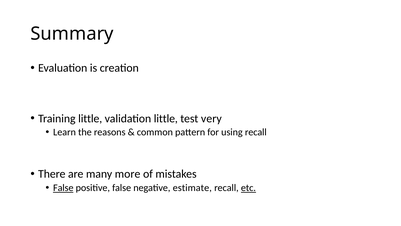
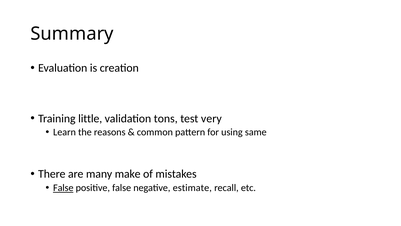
validation little: little -> tons
using recall: recall -> same
more: more -> make
etc underline: present -> none
